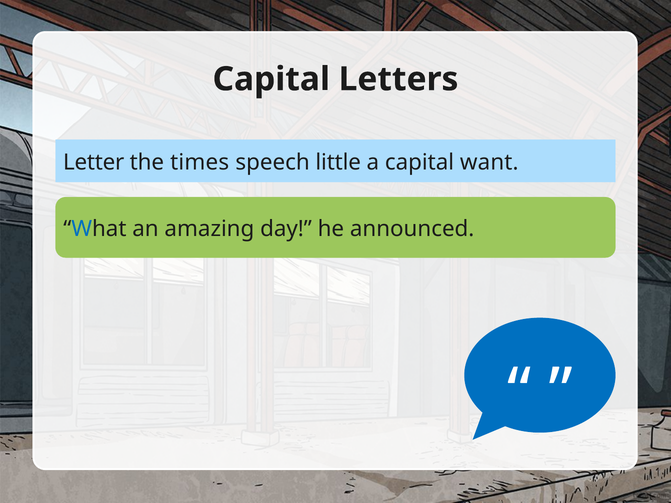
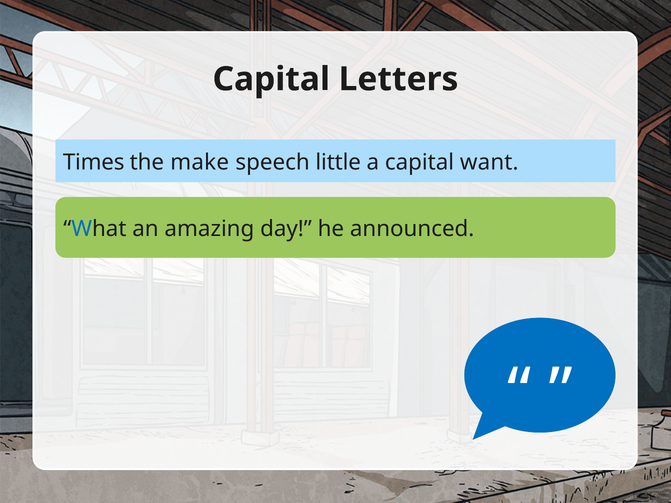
Letter: Letter -> Times
times: times -> make
